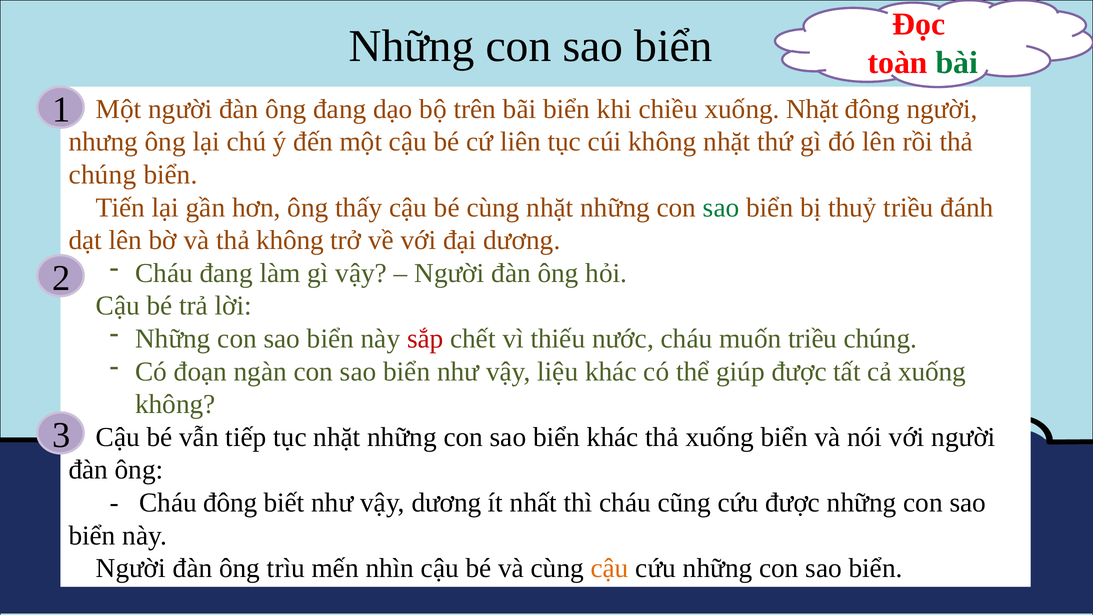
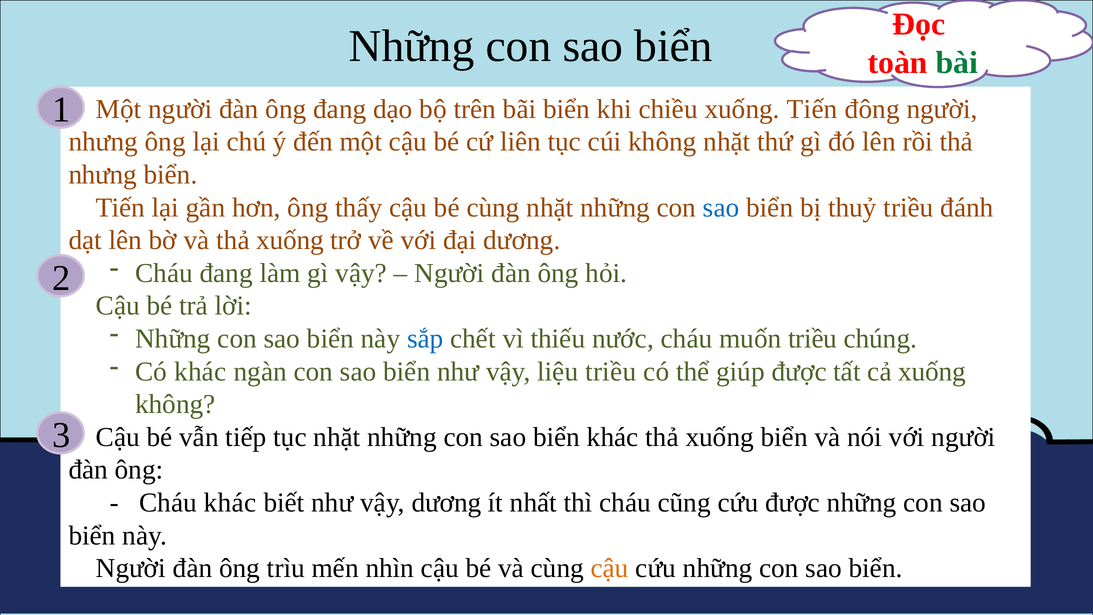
xuống Nhặt: Nhặt -> Tiến
chúng at (103, 175): chúng -> nhưng
sao at (721, 207) colour: green -> blue
và thả không: không -> xuống
sắp colour: red -> blue
Có đoạn: đoạn -> khác
liệu khác: khác -> triều
Cháu đông: đông -> khác
